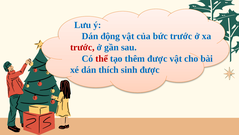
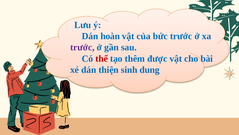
động: động -> hoàn
trước at (82, 47) colour: red -> purple
thích: thích -> thiện
sinh được: được -> dung
